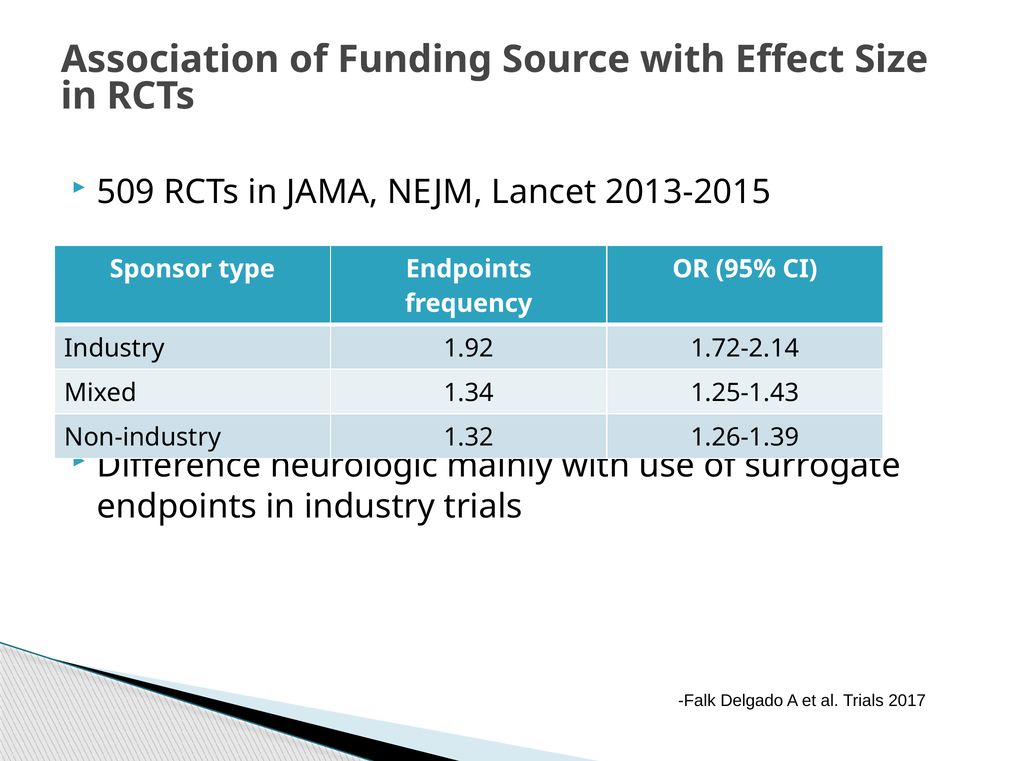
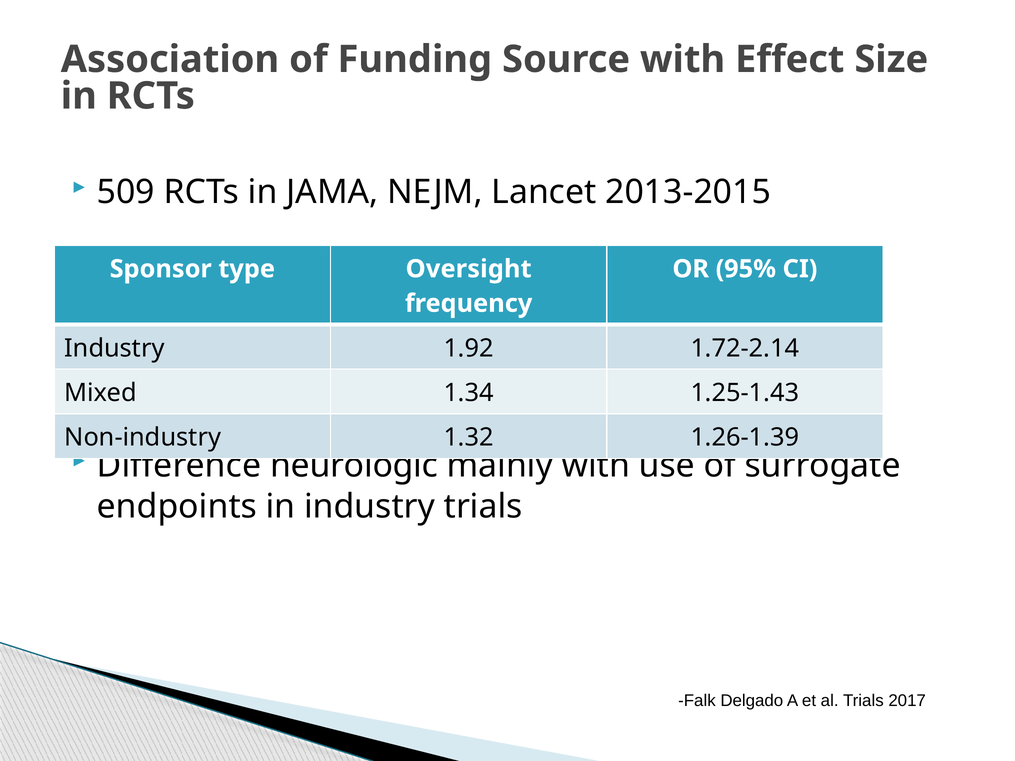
type Endpoints: Endpoints -> Oversight
